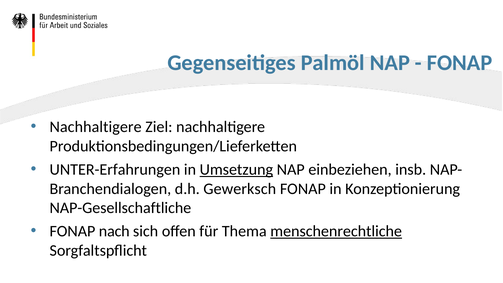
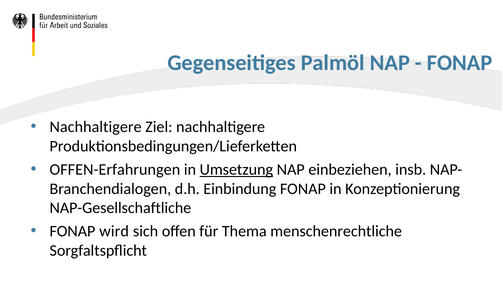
UNTER-Erfahrungen: UNTER-Erfahrungen -> OFFEN-Erfahrungen
Gewerksch: Gewerksch -> Einbindung
nach: nach -> wird
menschenrechtliche underline: present -> none
